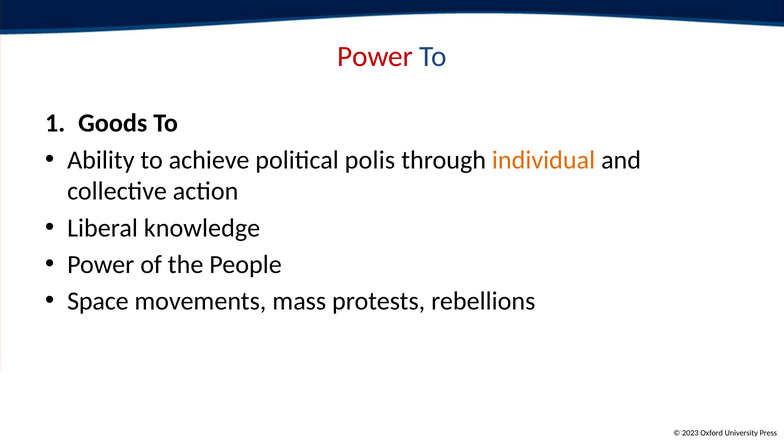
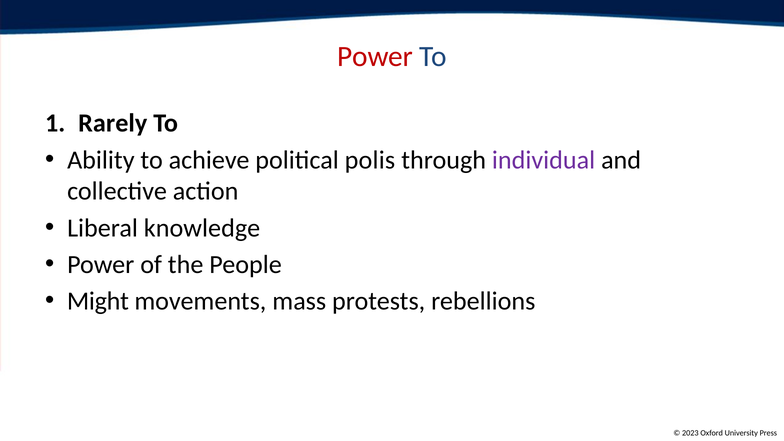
Goods: Goods -> Rarely
individual colour: orange -> purple
Space: Space -> Might
